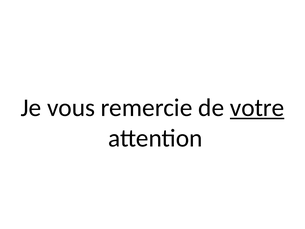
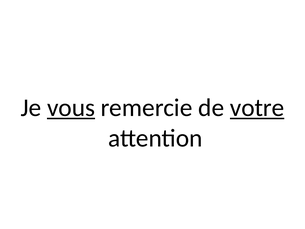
vous underline: none -> present
